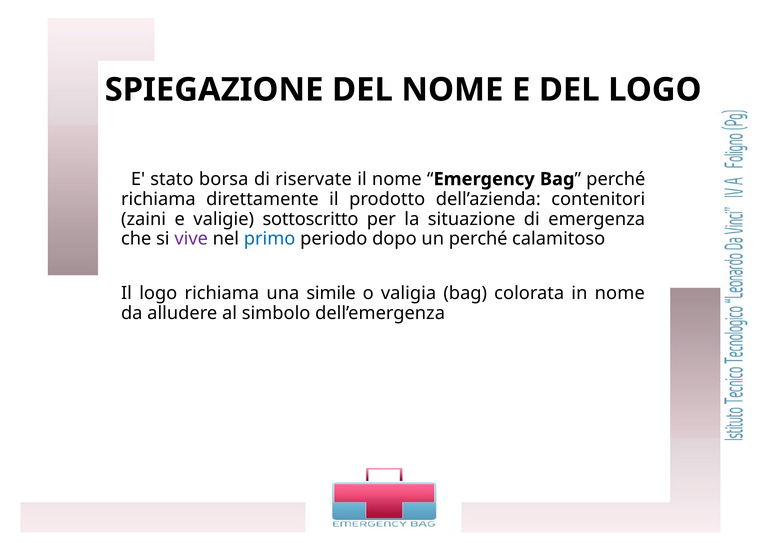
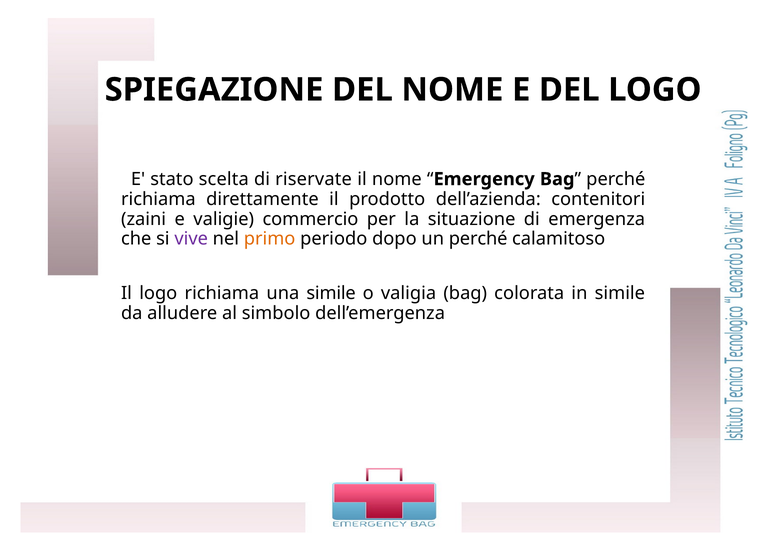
borsa: borsa -> scelta
sottoscritto: sottoscritto -> commercio
primo colour: blue -> orange
in nome: nome -> simile
